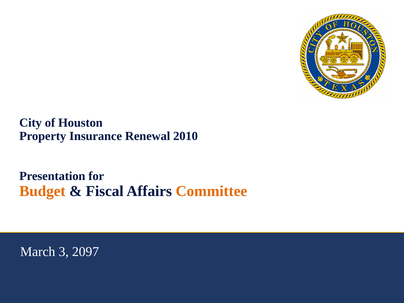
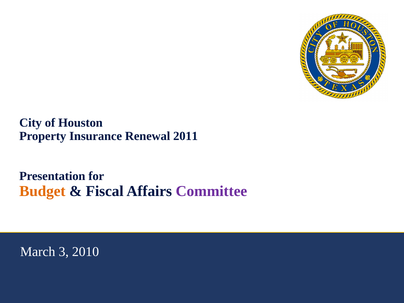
2010: 2010 -> 2011
Committee colour: orange -> purple
2097: 2097 -> 2010
